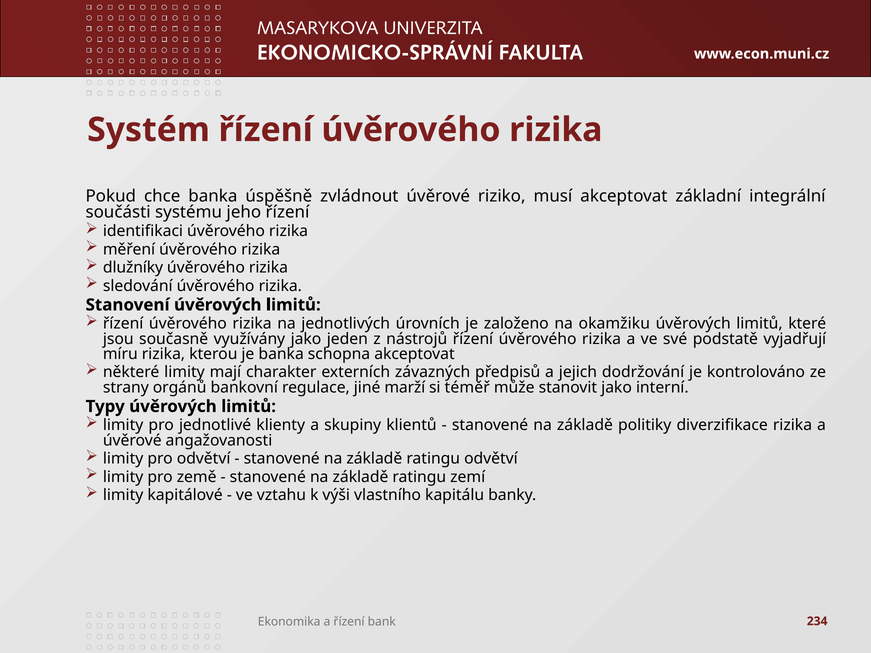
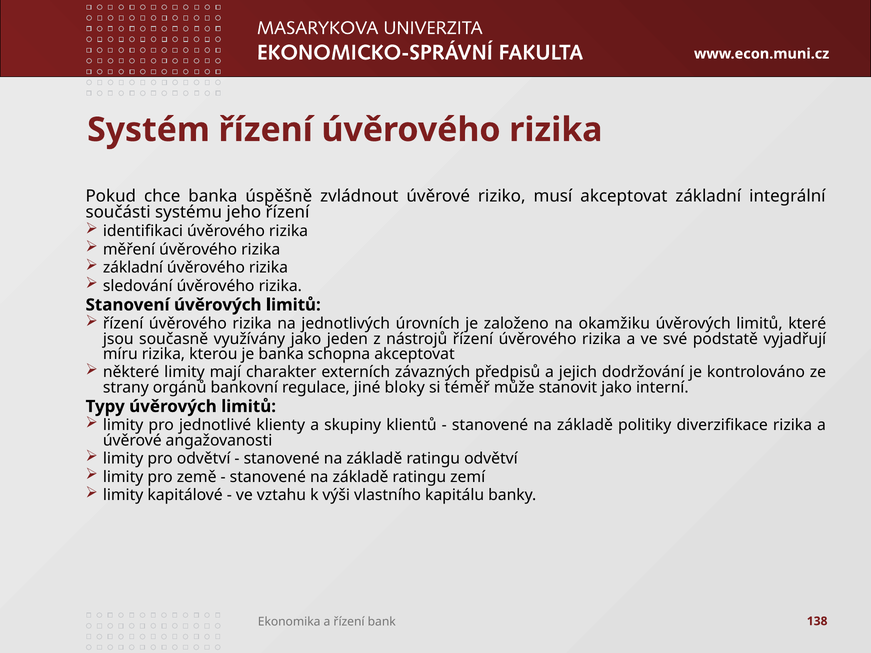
dlužníky at (133, 268): dlužníky -> základní
marží: marží -> bloky
234: 234 -> 138
